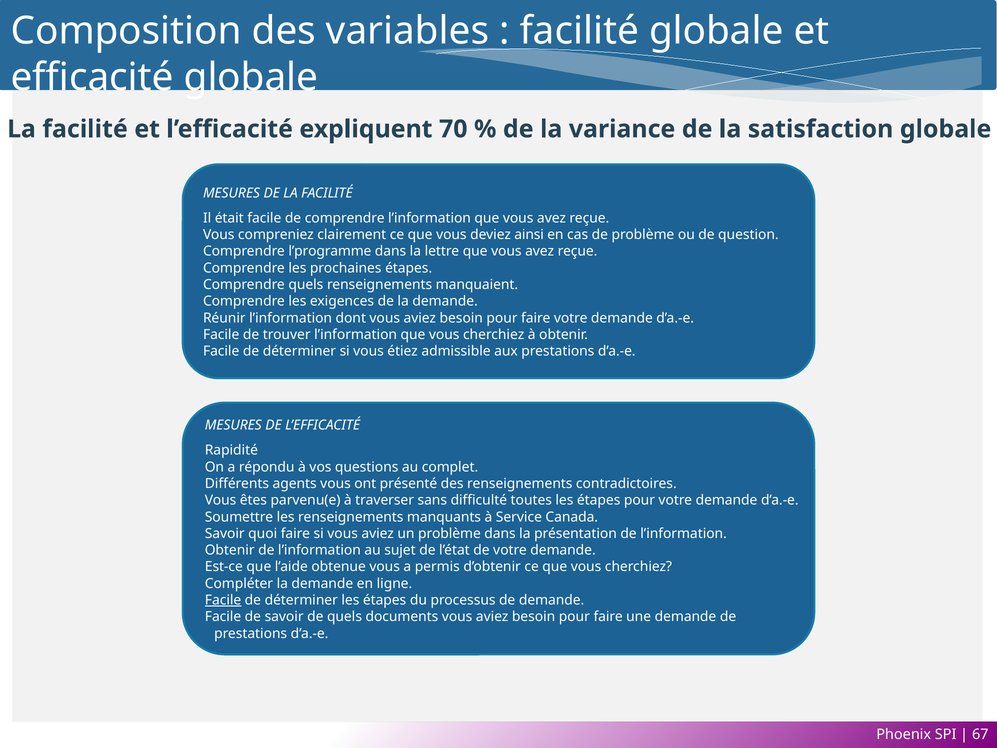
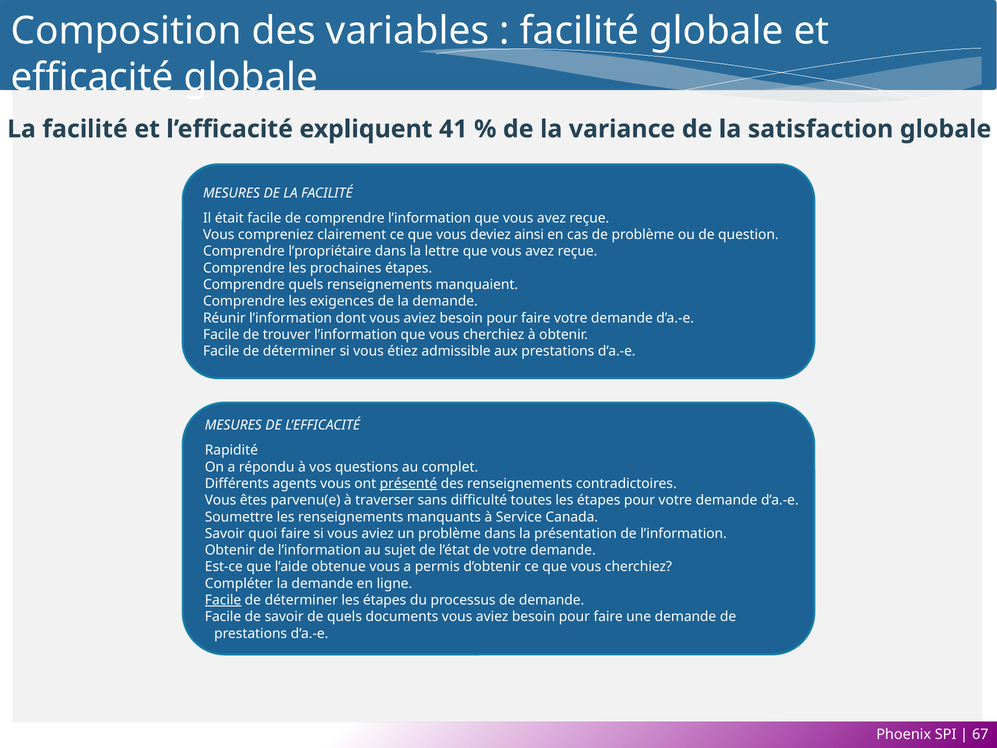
70: 70 -> 41
l’programme: l’programme -> l’propriétaire
présenté underline: none -> present
